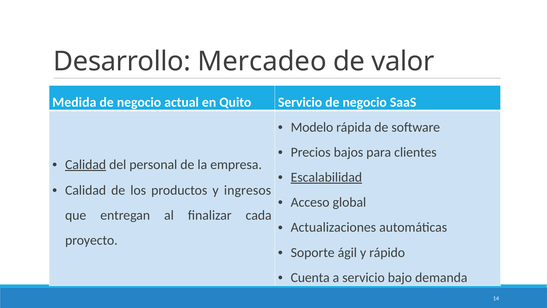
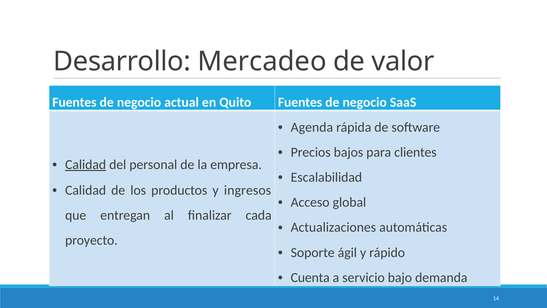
Medida at (74, 102): Medida -> Fuentes
Quito Servicio: Servicio -> Fuentes
Modelo: Modelo -> Agenda
Escalabilidad underline: present -> none
